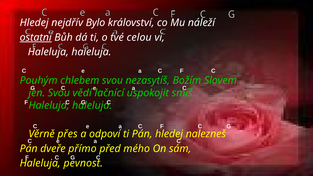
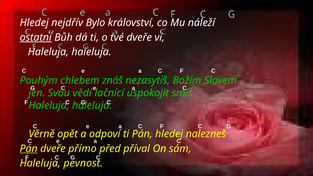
tvé celou: celou -> dveře
svou at (112, 80): svou -> znáš
přes: přes -> opět
Pán at (29, 149) underline: none -> present
mého: mého -> příval
